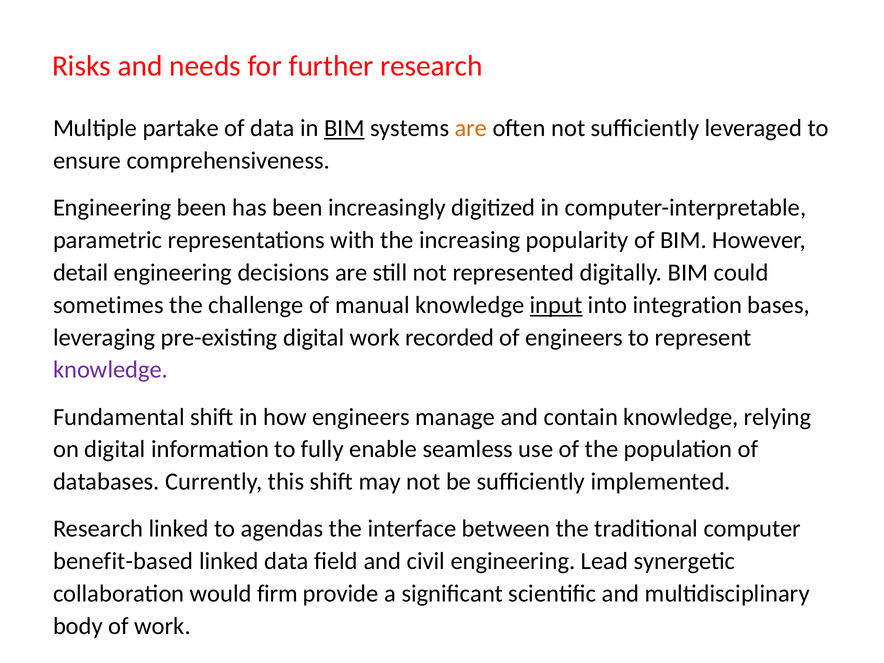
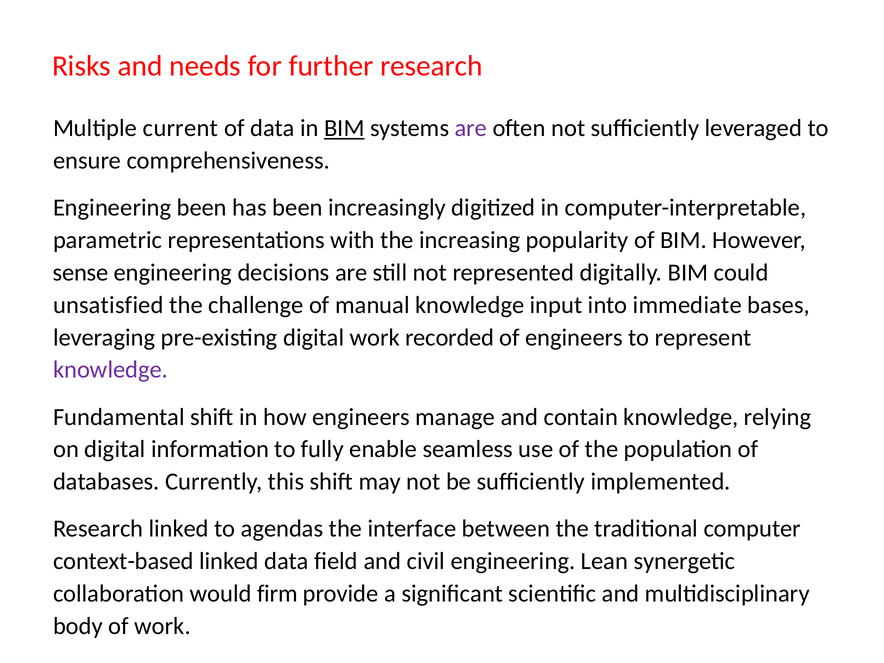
partake: partake -> current
are at (471, 128) colour: orange -> purple
detail: detail -> sense
sometimes: sometimes -> unsatisfied
input underline: present -> none
integration: integration -> immediate
benefit-based: benefit-based -> context-based
Lead: Lead -> Lean
